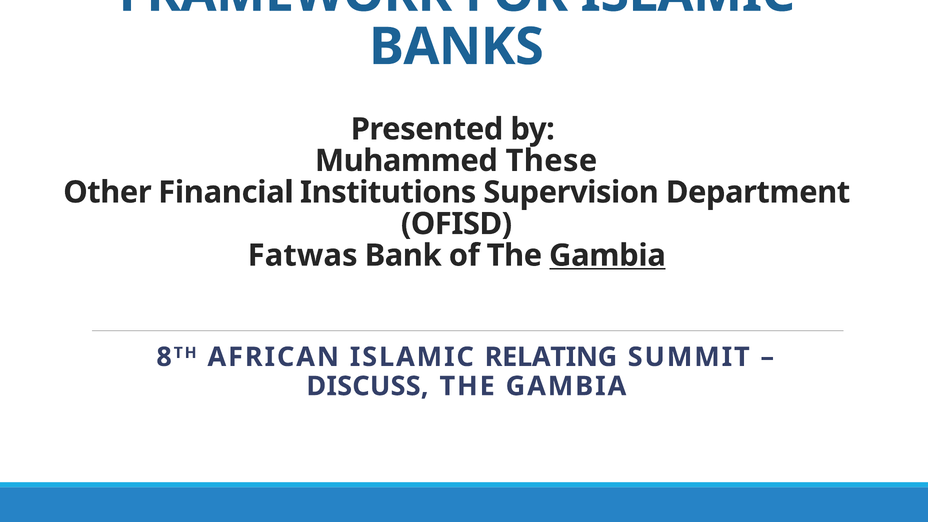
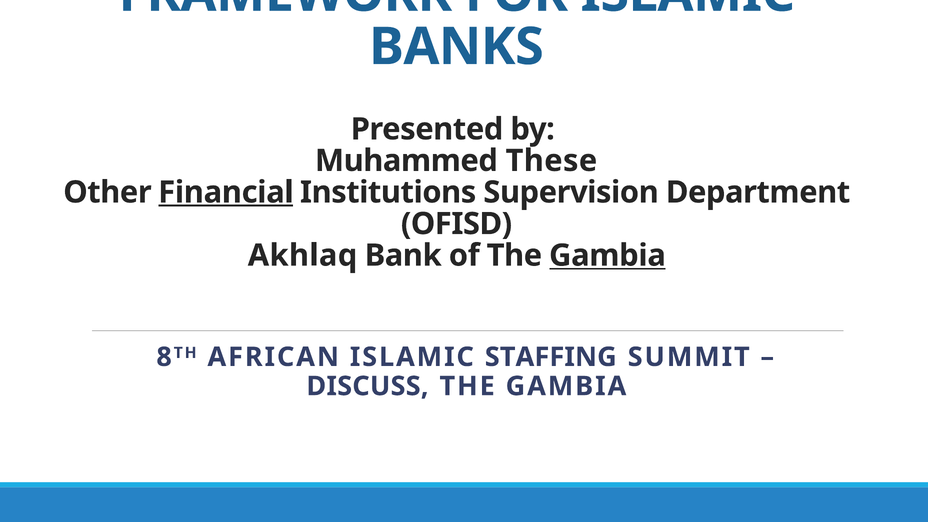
Financial underline: none -> present
Fatwas: Fatwas -> Akhlaq
RELATING: RELATING -> STAFFING
